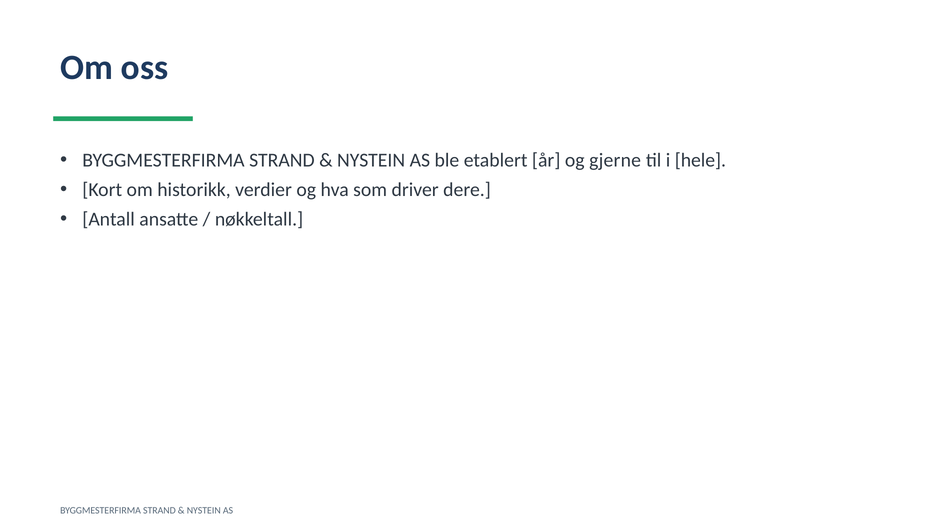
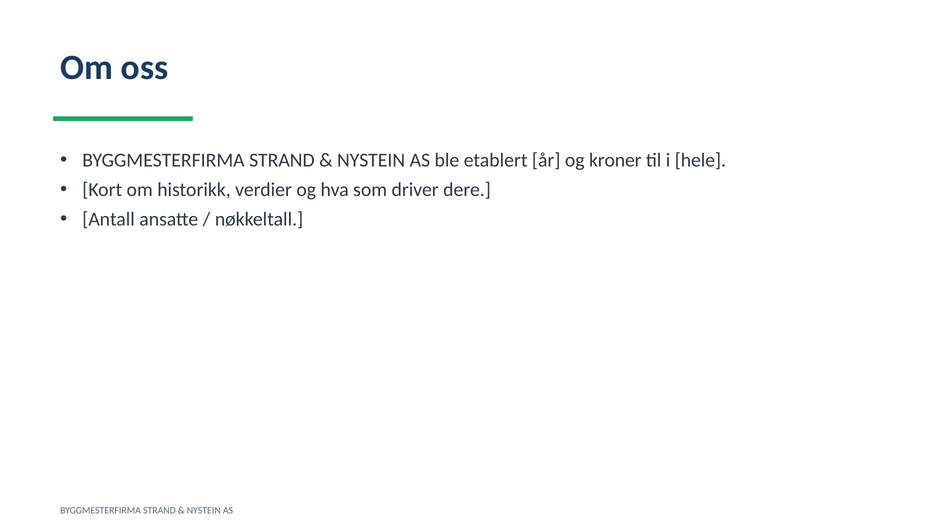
gjerne: gjerne -> kroner
